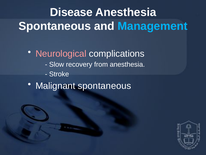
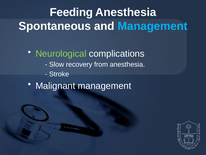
Disease: Disease -> Feeding
Neurological colour: pink -> light green
Malignant spontaneous: spontaneous -> management
